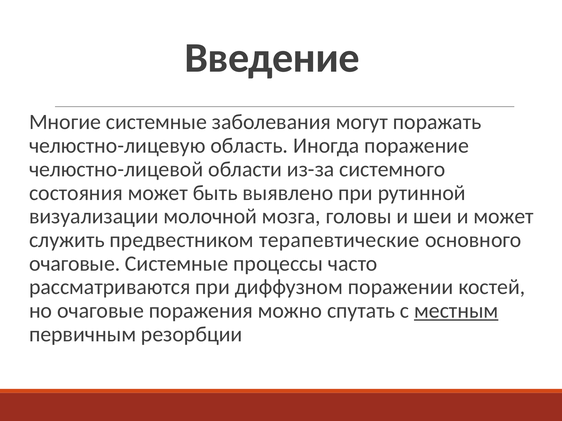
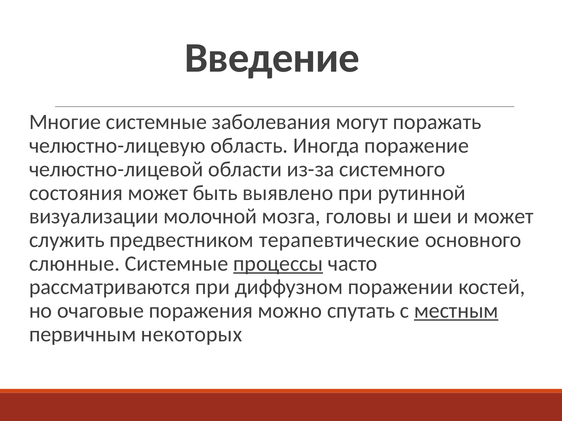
очаговые at (75, 264): очаговые -> слюнные
процессы underline: none -> present
резорбции: резорбции -> некоторых
